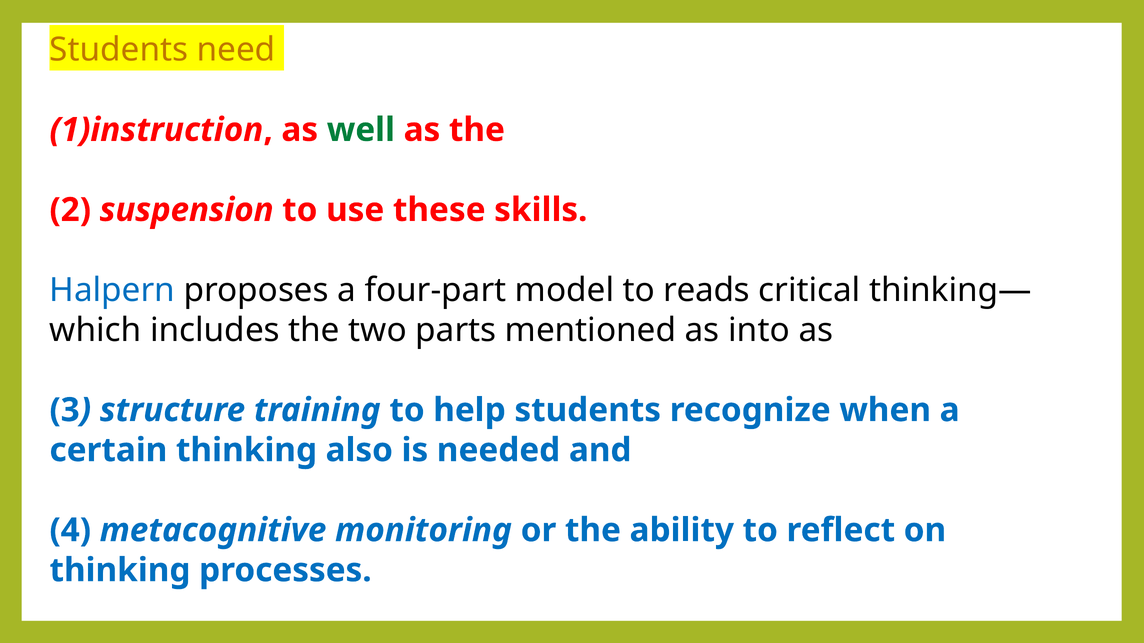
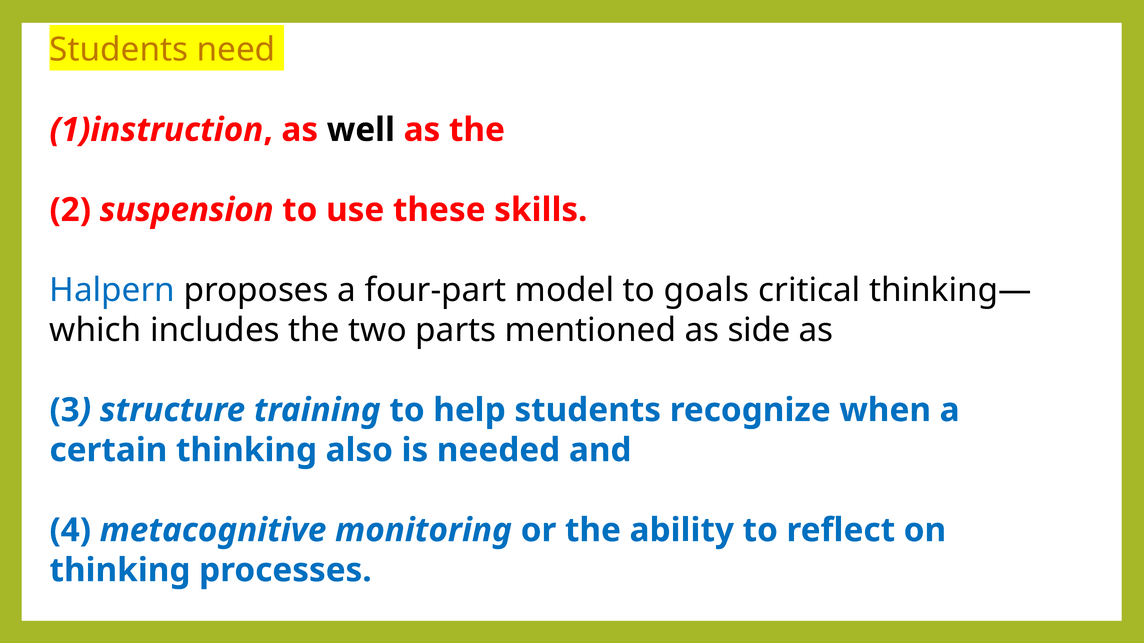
well colour: green -> black
reads: reads -> goals
into: into -> side
